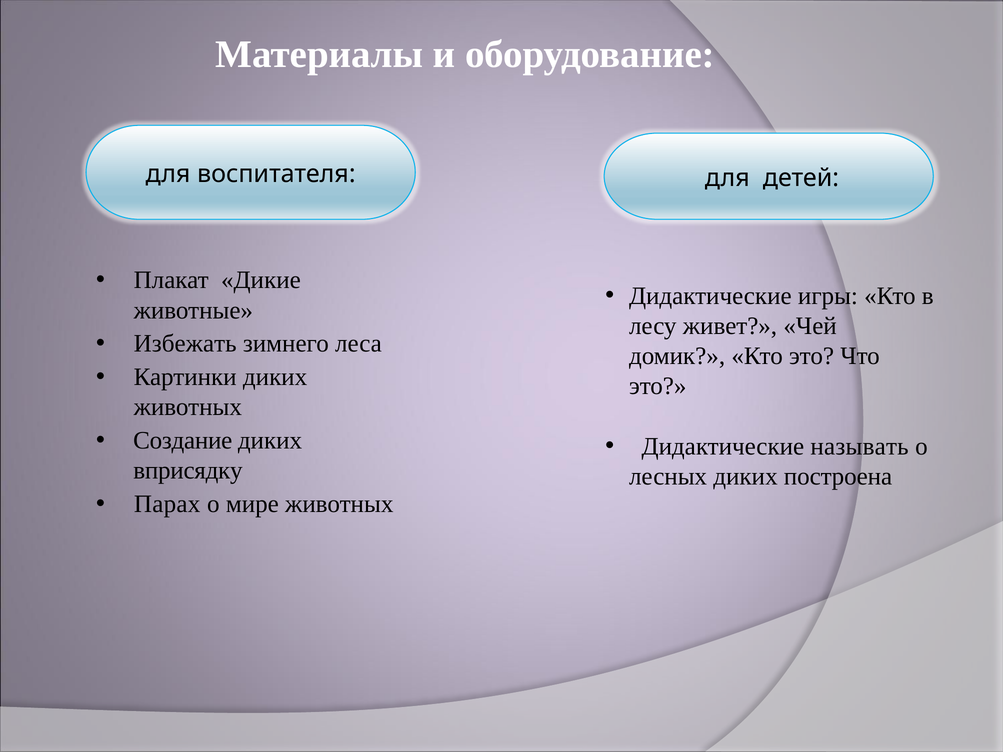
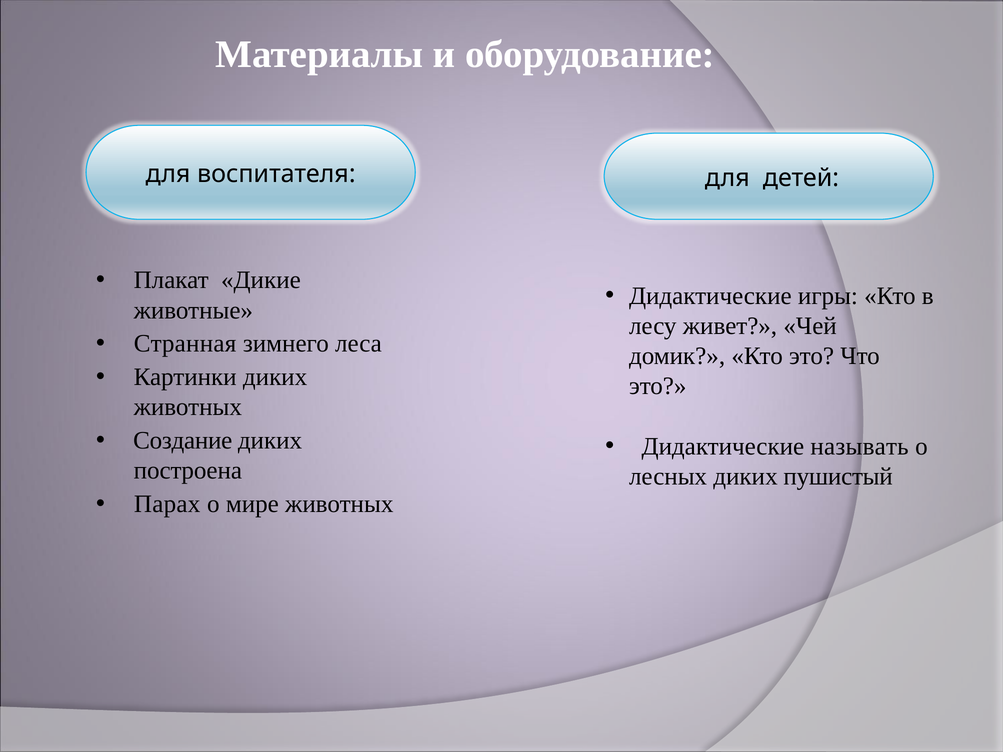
Избежать: Избежать -> Странная
вприсядку: вприсядку -> построена
построена: построена -> пушистый
